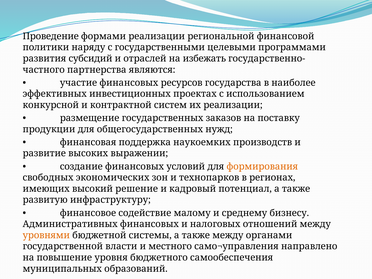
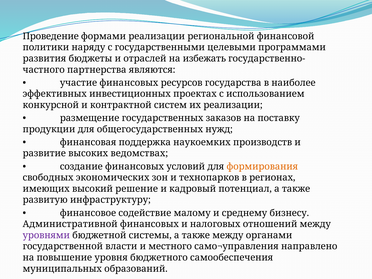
субсидий: субсидий -> бюджеты
выражении: выражении -> ведомствах
Административных: Административных -> Административной
уровнями colour: orange -> purple
